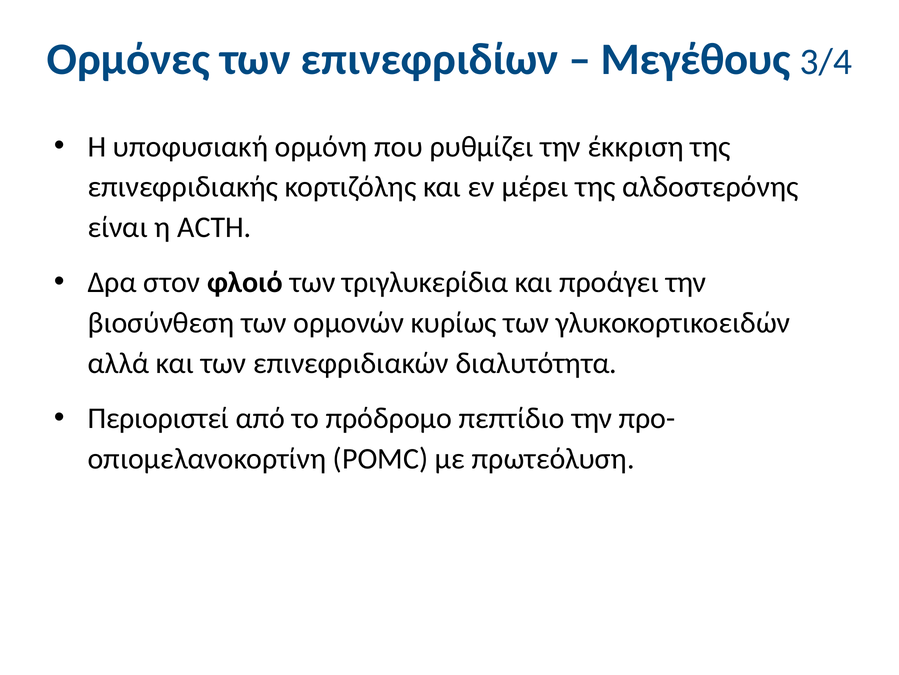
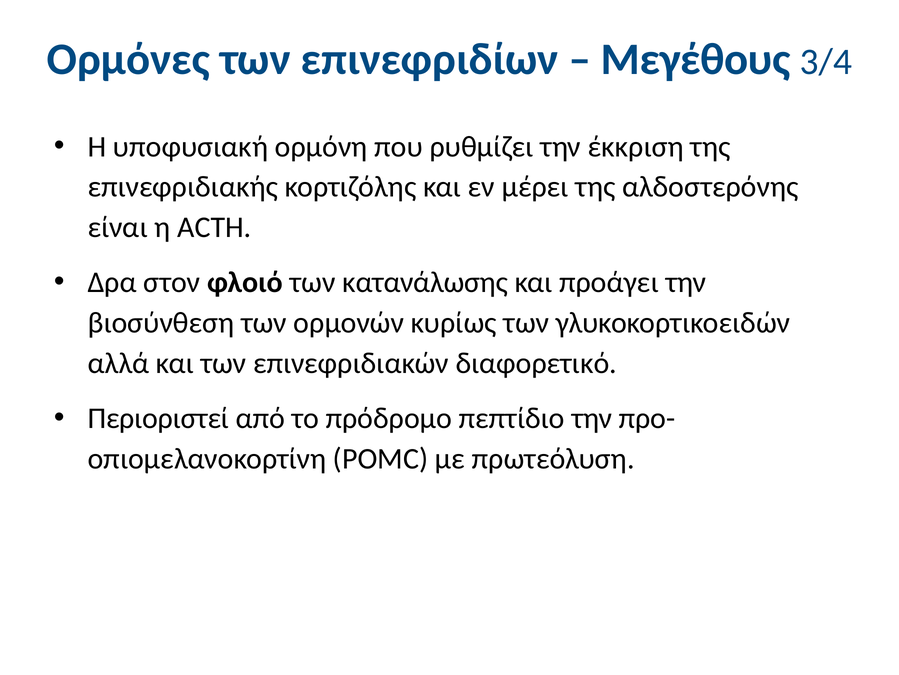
τριγλυκερίδια: τριγλυκερίδια -> κατανάλωσης
διαλυτότητα: διαλυτότητα -> διαφορετικό
